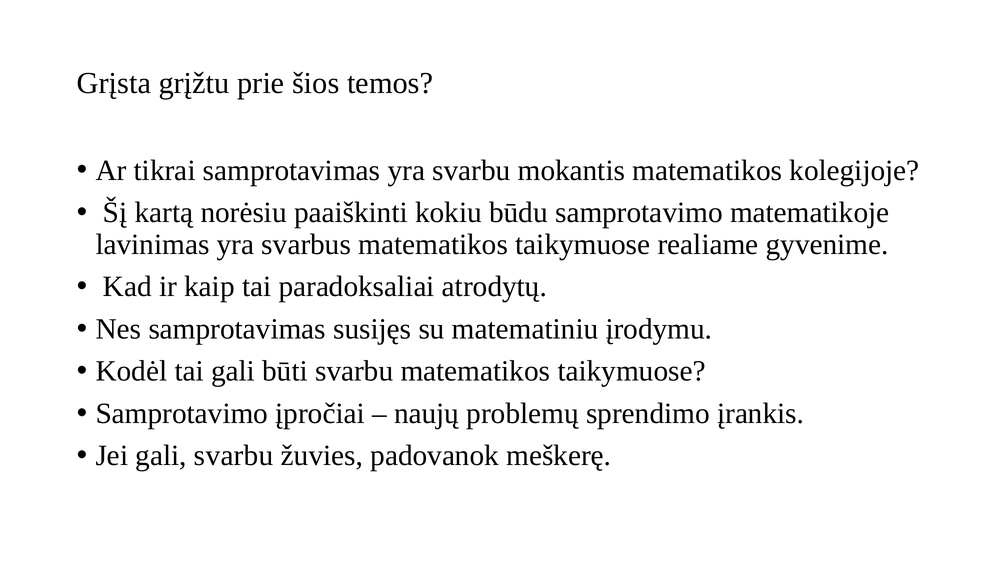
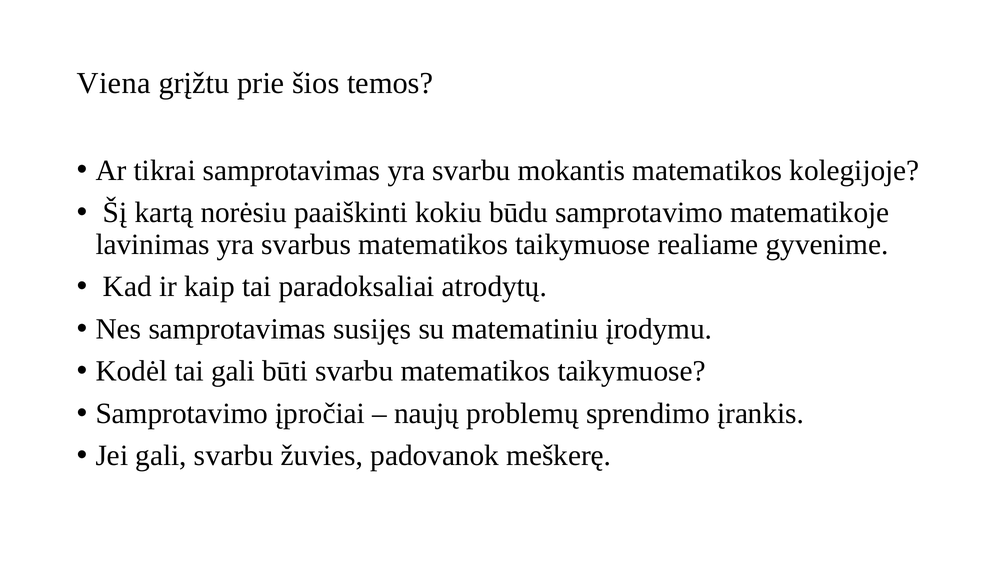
Grįsta: Grįsta -> Viena
